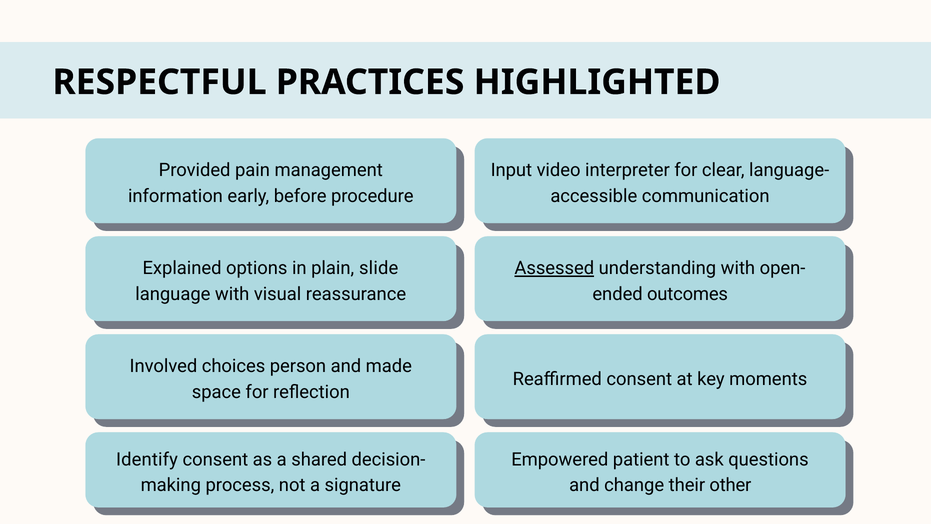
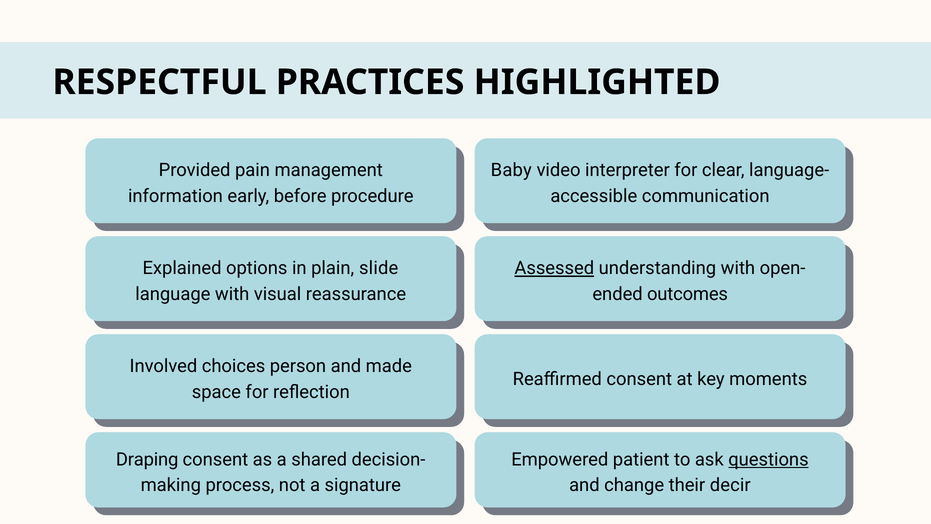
Input: Input -> Baby
Identify: Identify -> Draping
questions underline: none -> present
other: other -> decir
